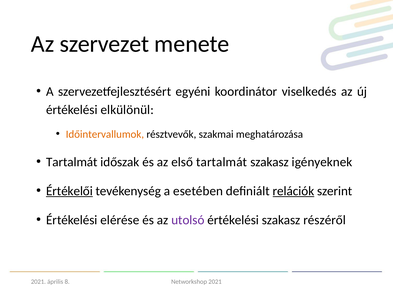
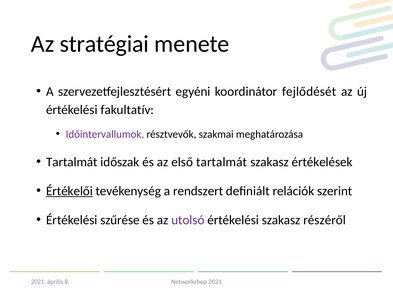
szervezet: szervezet -> stratégiai
viselkedés: viselkedés -> fejlődését
elkülönül: elkülönül -> fakultatív
Időintervallumok colour: orange -> purple
igényeknek: igényeknek -> értékelések
esetében: esetében -> rendszert
relációk underline: present -> none
elérése: elérése -> szűrése
